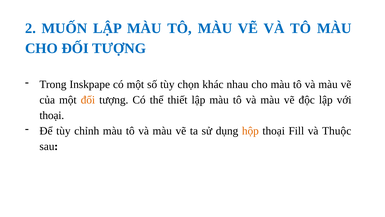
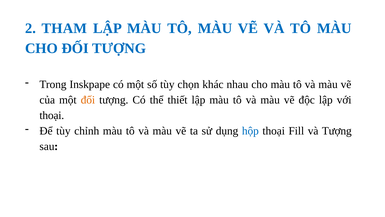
MUỐN: MUỐN -> THAM
hộp colour: orange -> blue
và Thuộc: Thuộc -> Tượng
